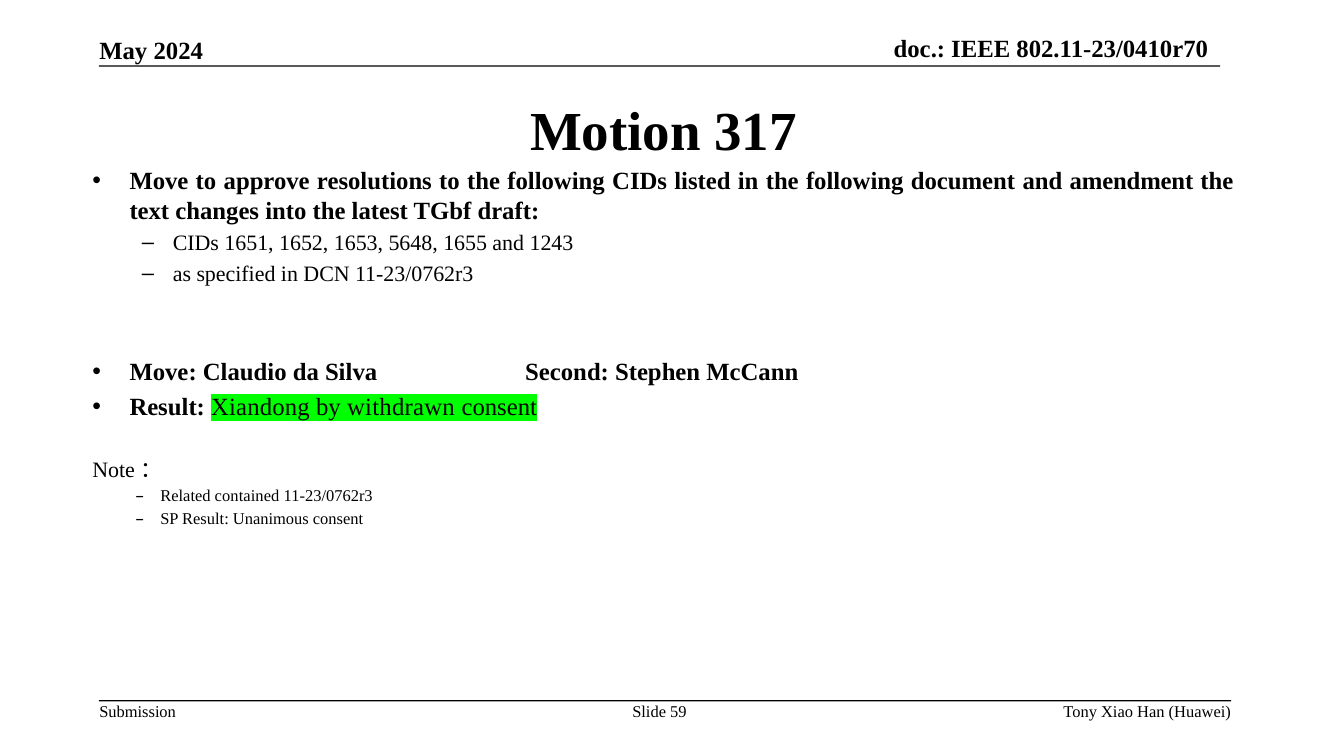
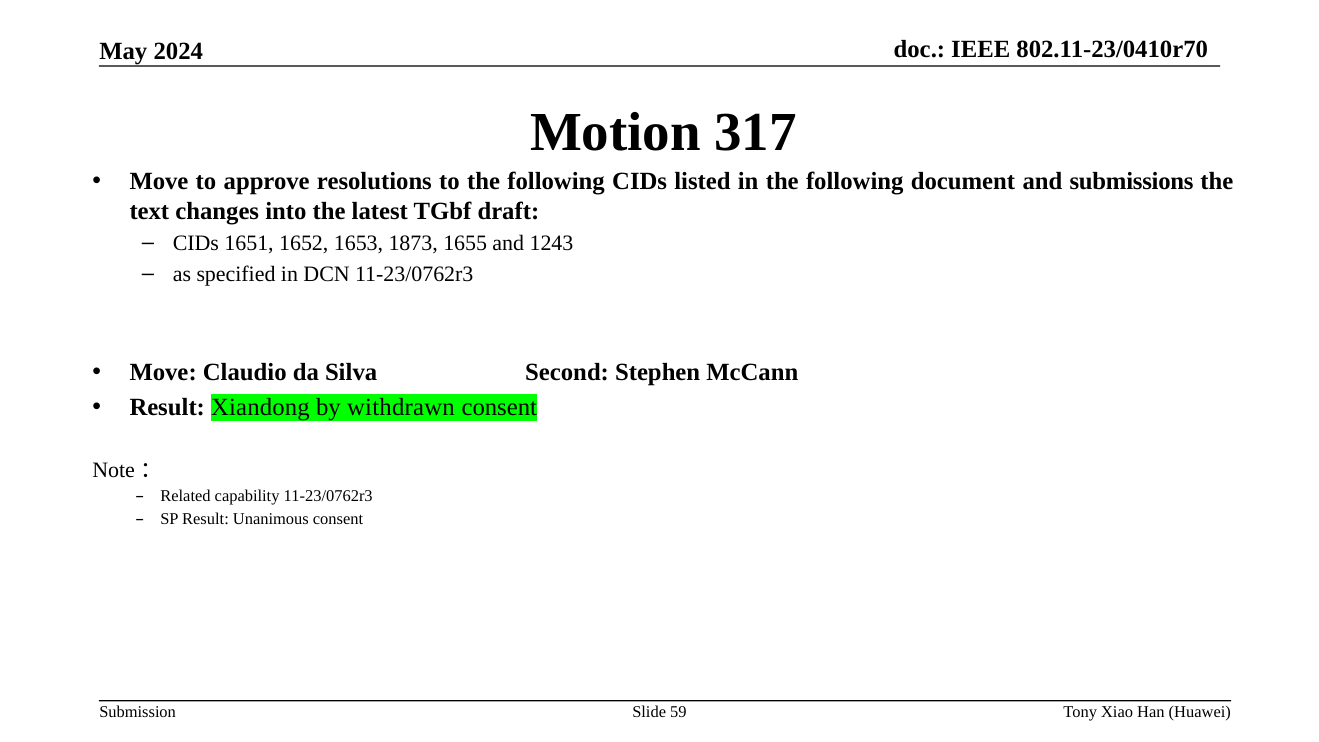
amendment: amendment -> submissions
5648: 5648 -> 1873
contained: contained -> capability
